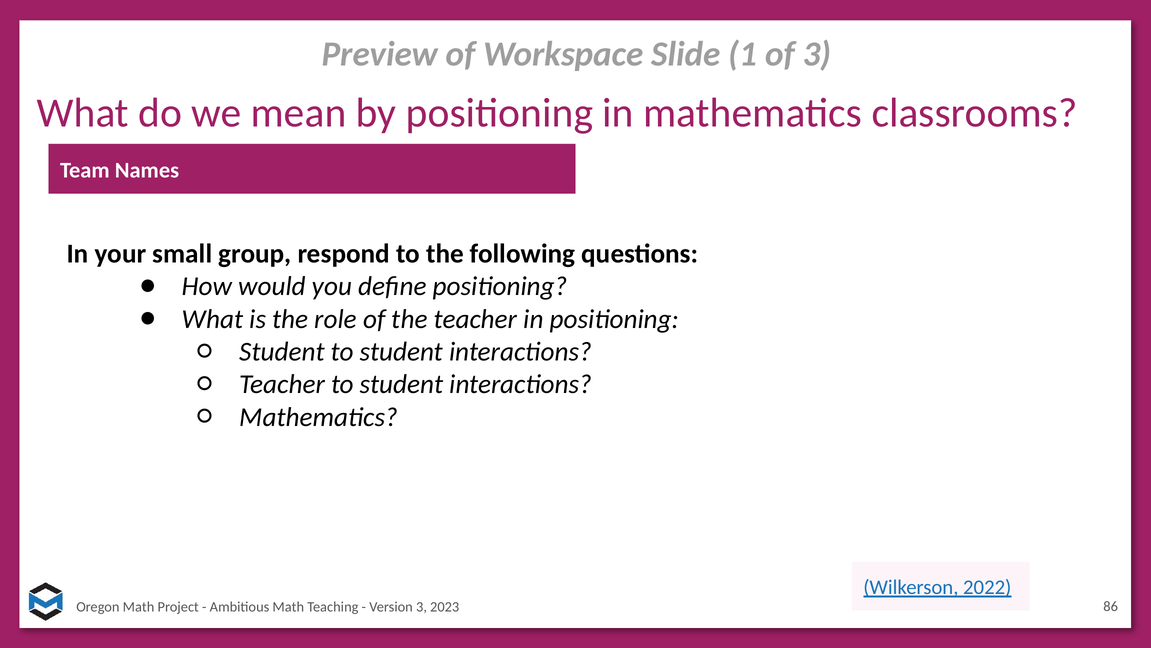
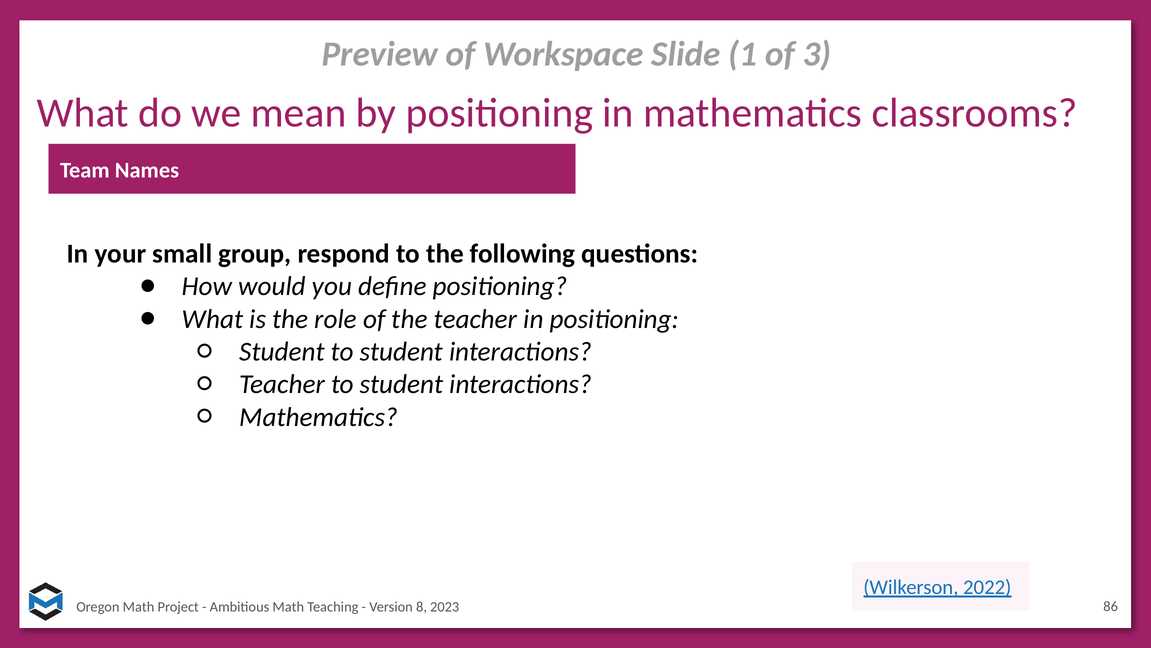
3 at (422, 606): 3 -> 8
